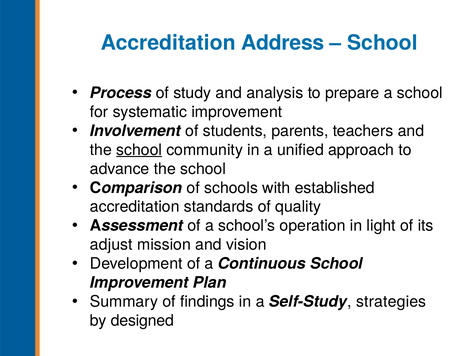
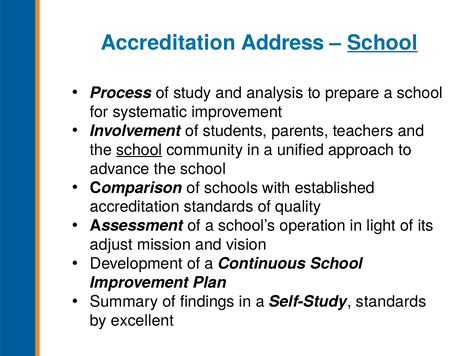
School at (382, 43) underline: none -> present
Self-Study strategies: strategies -> standards
designed: designed -> excellent
